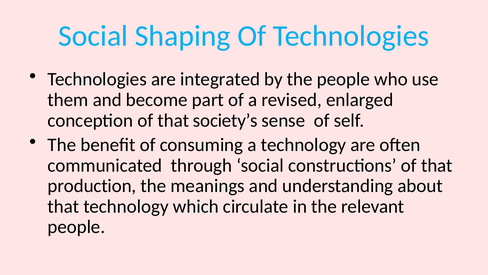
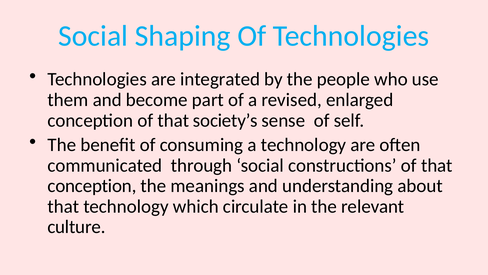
production at (92, 186): production -> conception
people at (76, 227): people -> culture
